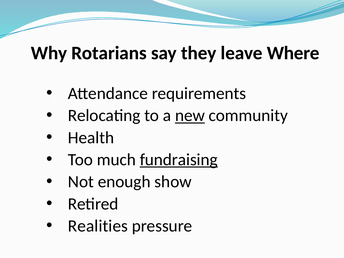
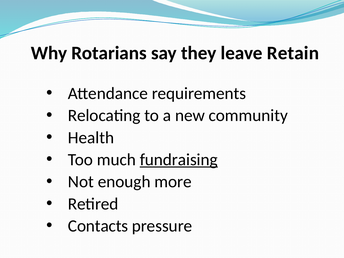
Where: Where -> Retain
new underline: present -> none
show: show -> more
Realities: Realities -> Contacts
